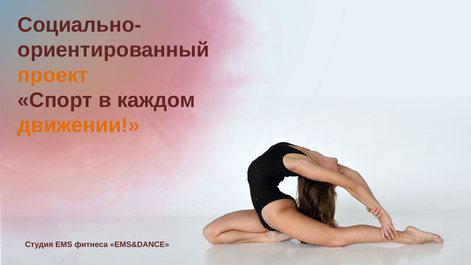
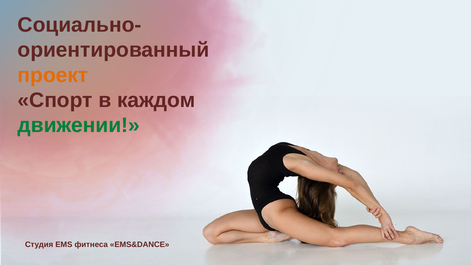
движении colour: orange -> green
